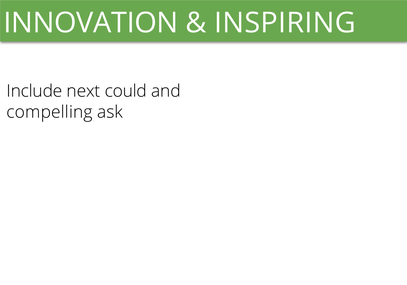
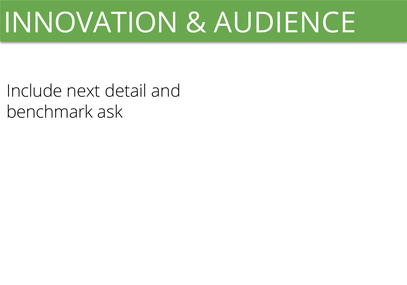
INSPIRING: INSPIRING -> AUDIENCE
could: could -> detail
compelling: compelling -> benchmark
